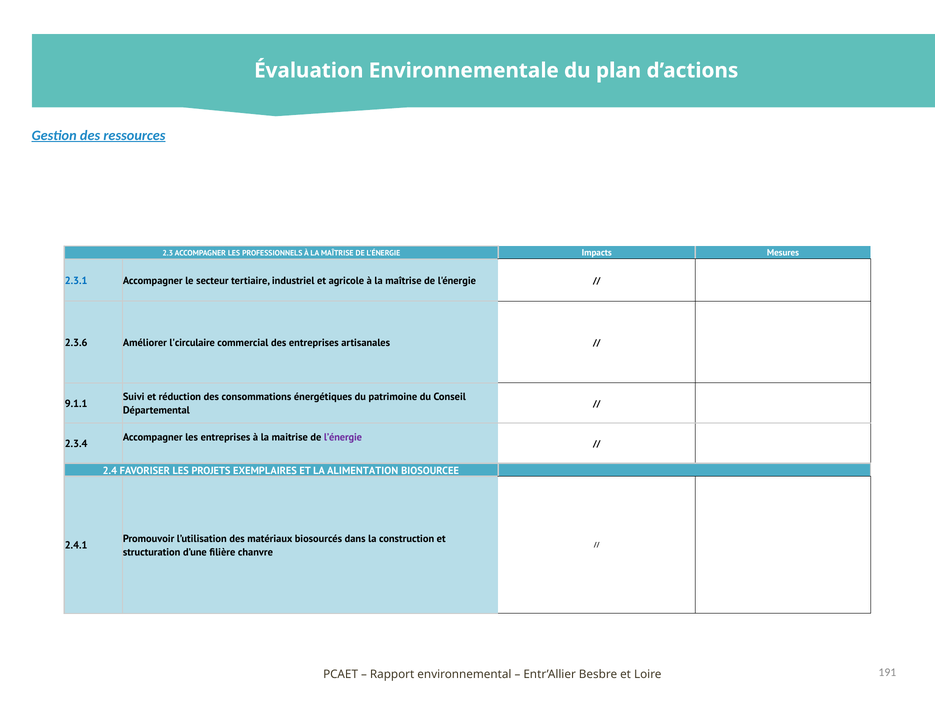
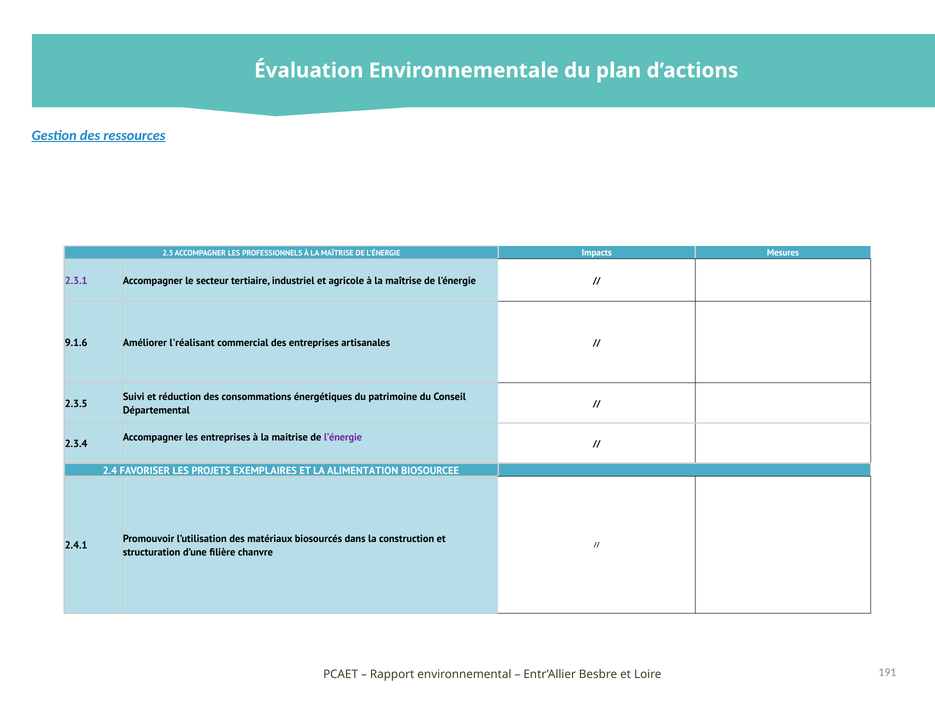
2.3.1 colour: blue -> purple
2.3.6: 2.3.6 -> 9.1.6
l'circulaire: l'circulaire -> l'réalisant
9.1.1: 9.1.1 -> 2.3.5
